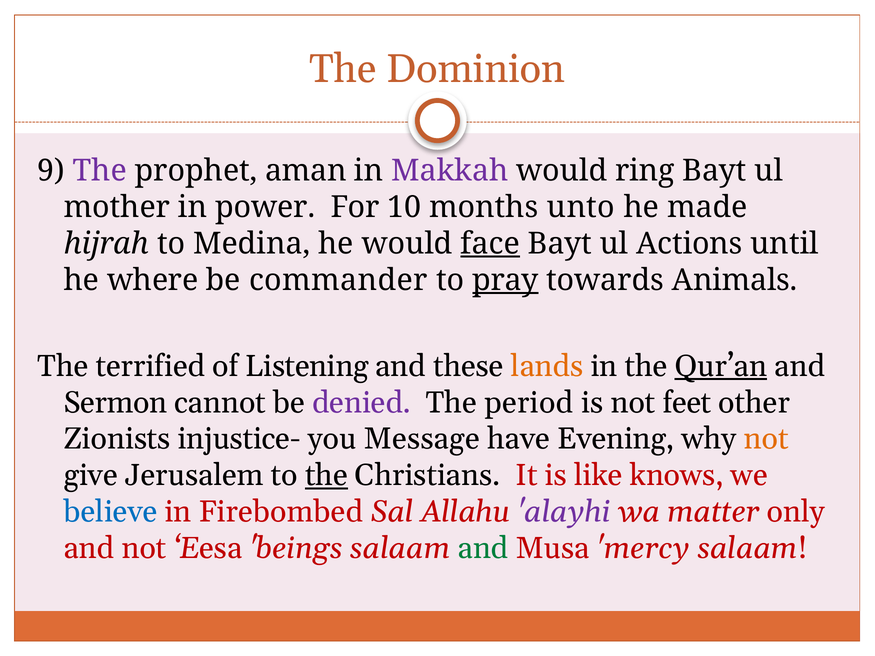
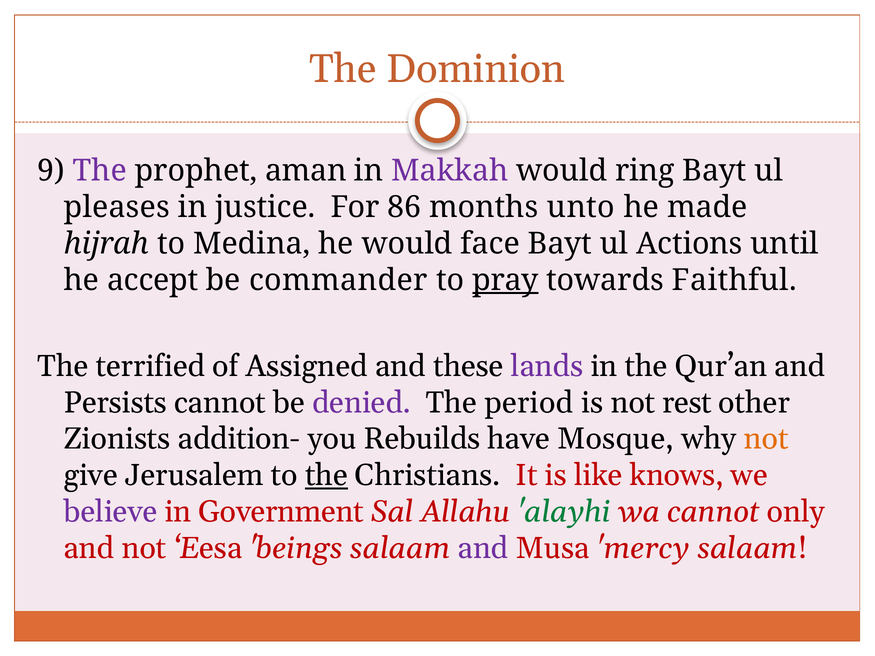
mother: mother -> pleases
power: power -> justice
10: 10 -> 86
face underline: present -> none
where: where -> accept
Animals: Animals -> Faithful
Listening: Listening -> Assigned
lands colour: orange -> purple
Qur’an underline: present -> none
Sermon: Sermon -> Persists
feet: feet -> rest
injustice-: injustice- -> addition-
Message: Message -> Rebuilds
Evening: Evening -> Mosque
believe colour: blue -> purple
Firebombed: Firebombed -> Government
alayhi colour: purple -> green
wa matter: matter -> cannot
and at (483, 548) colour: green -> purple
